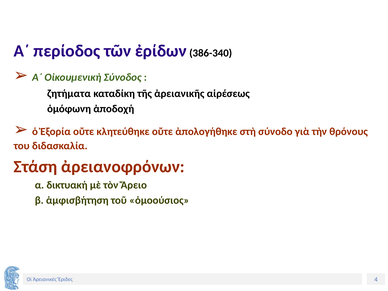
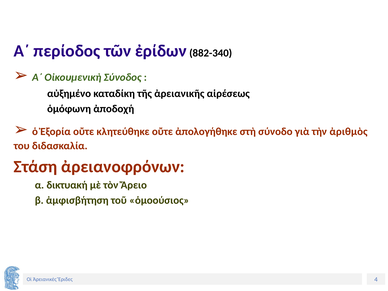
386-340: 386-340 -> 882-340
ζητήματα: ζητήματα -> αὐξημένο
θρόνους: θρόνους -> ἀριθμὸς
